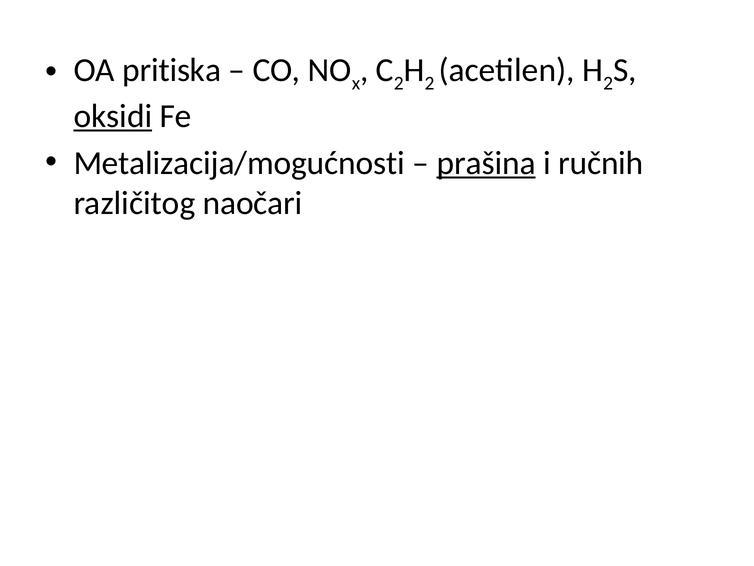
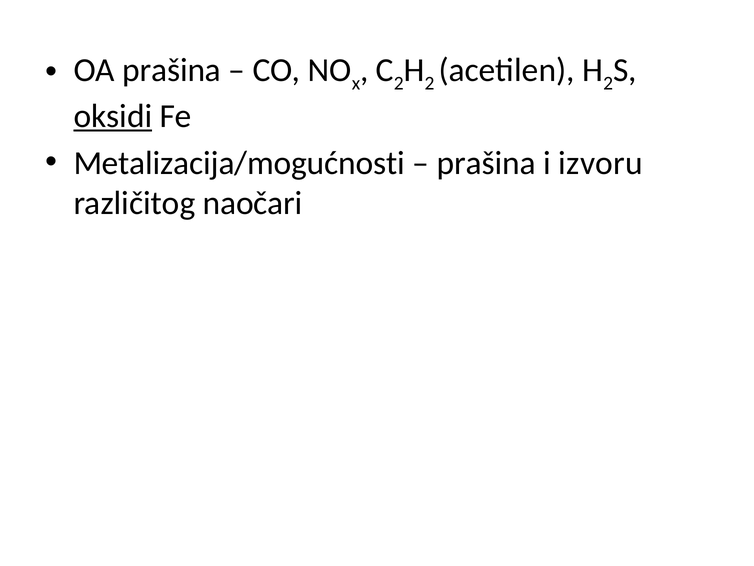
OA pritiska: pritiska -> prašina
prašina at (486, 163) underline: present -> none
ručnih: ručnih -> izvoru
